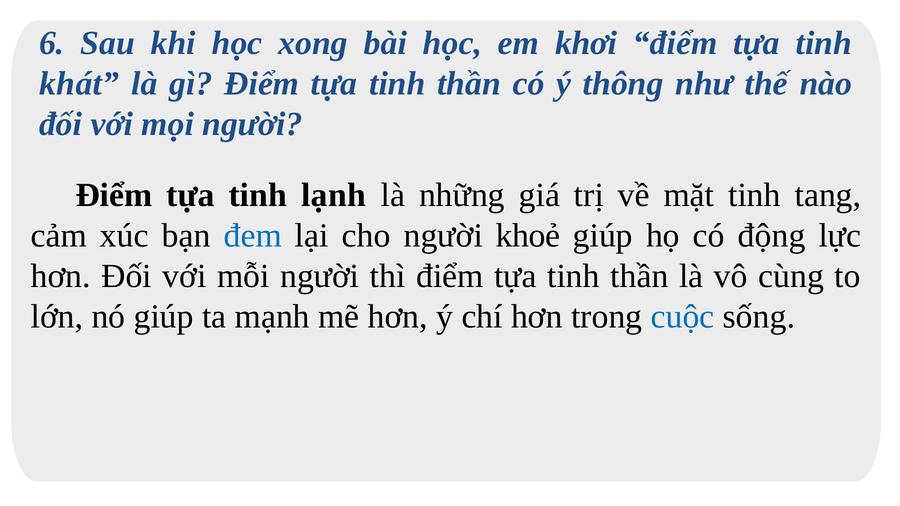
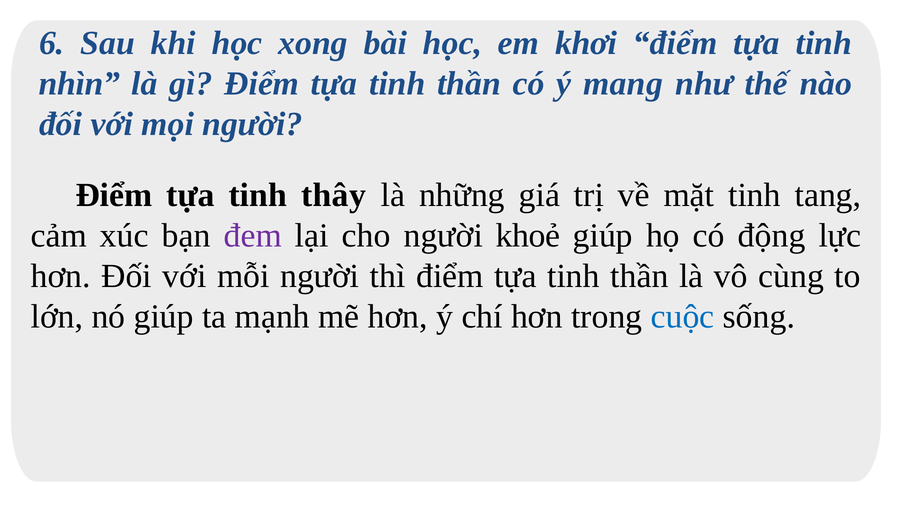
khát: khát -> nhìn
thông: thông -> mang
lạnh: lạnh -> thây
đem colour: blue -> purple
